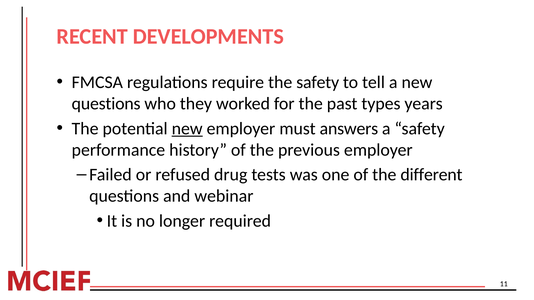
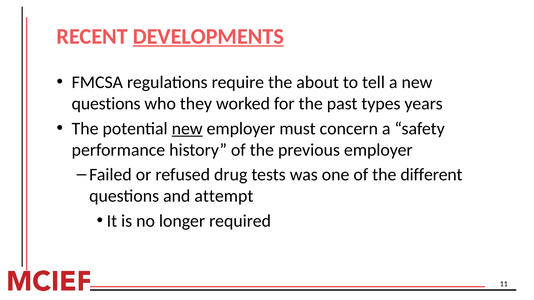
DEVELOPMENTS underline: none -> present
the safety: safety -> about
answers: answers -> concern
webinar: webinar -> attempt
